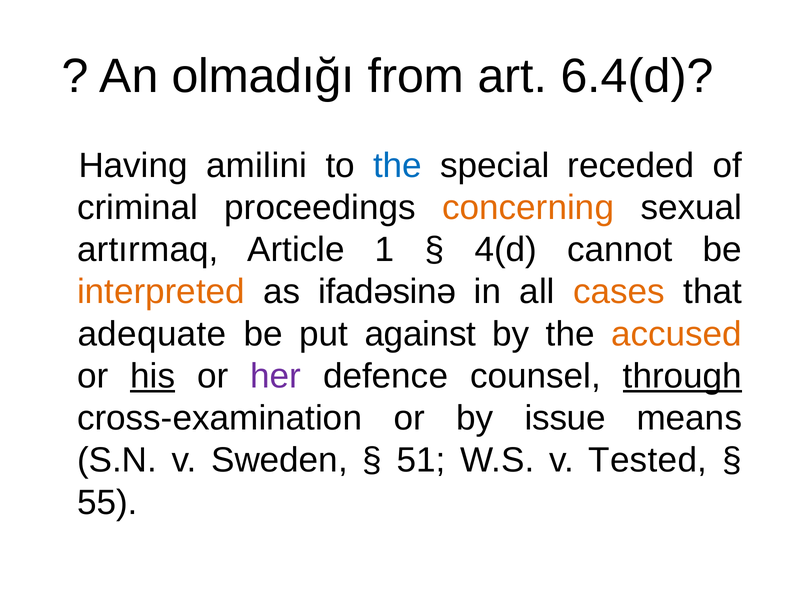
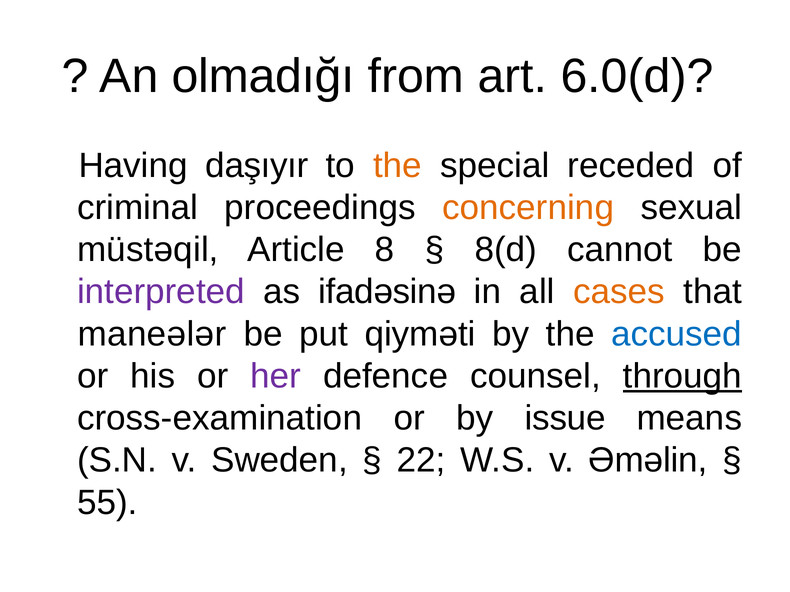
6.4(d: 6.4(d -> 6.0(d
amilini: amilini -> daşıyır
the at (398, 166) colour: blue -> orange
artırmaq: artırmaq -> müstəqil
1: 1 -> 8
4(d: 4(d -> 8(d
interpreted colour: orange -> purple
adequate: adequate -> maneələr
against: against -> qiyməti
accused colour: orange -> blue
his underline: present -> none
51: 51 -> 22
Tested: Tested -> Əməlin
